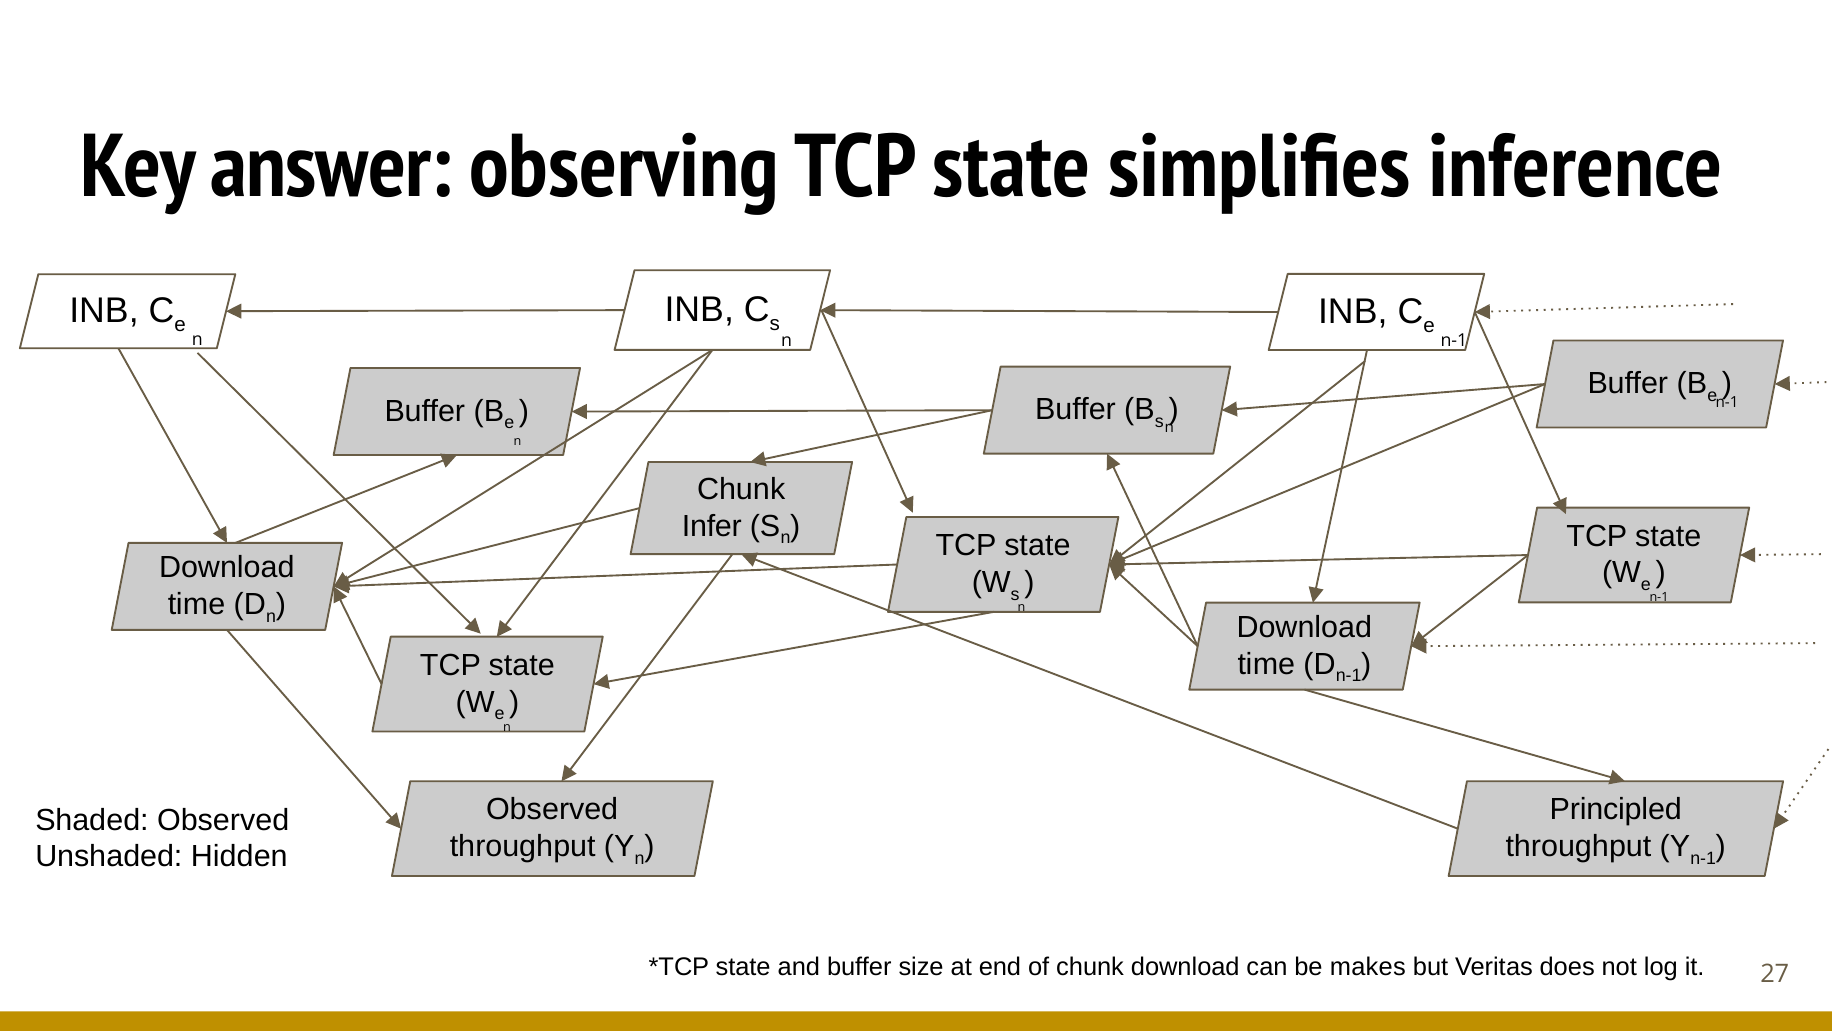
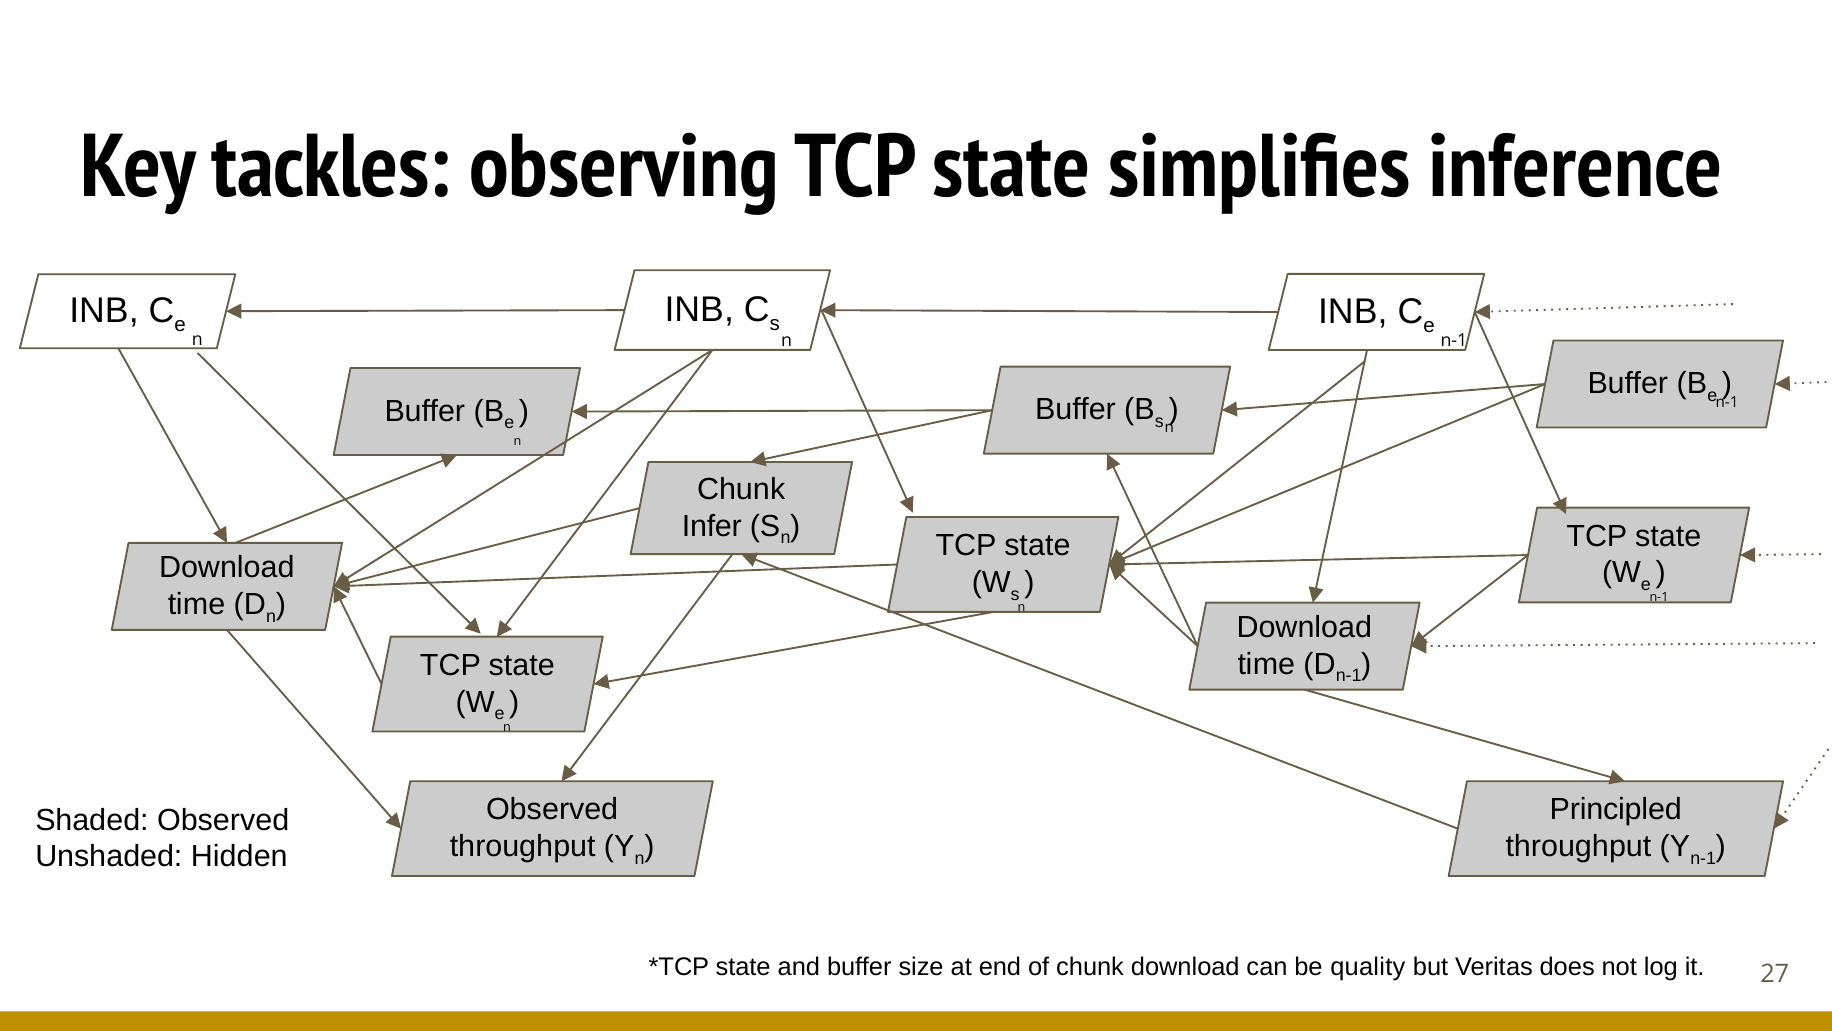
answer: answer -> tackles
makes: makes -> quality
